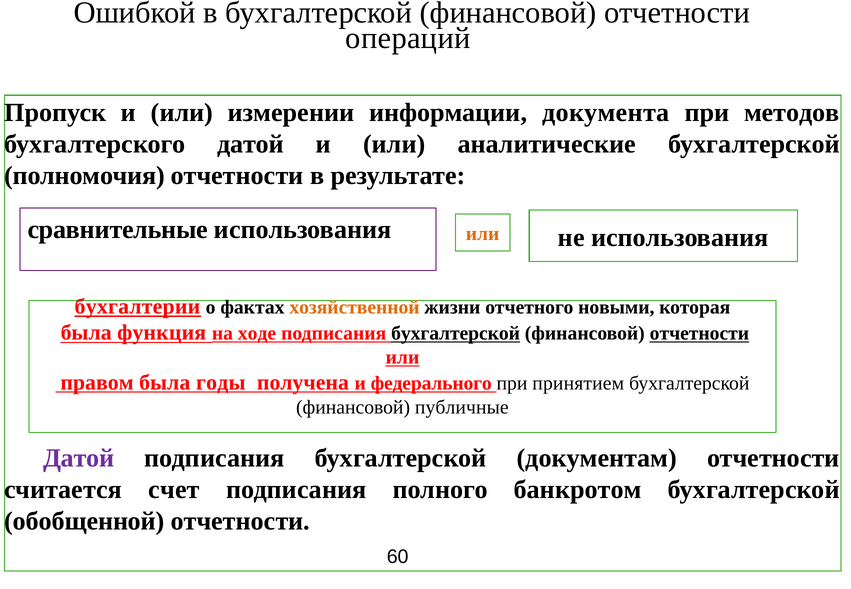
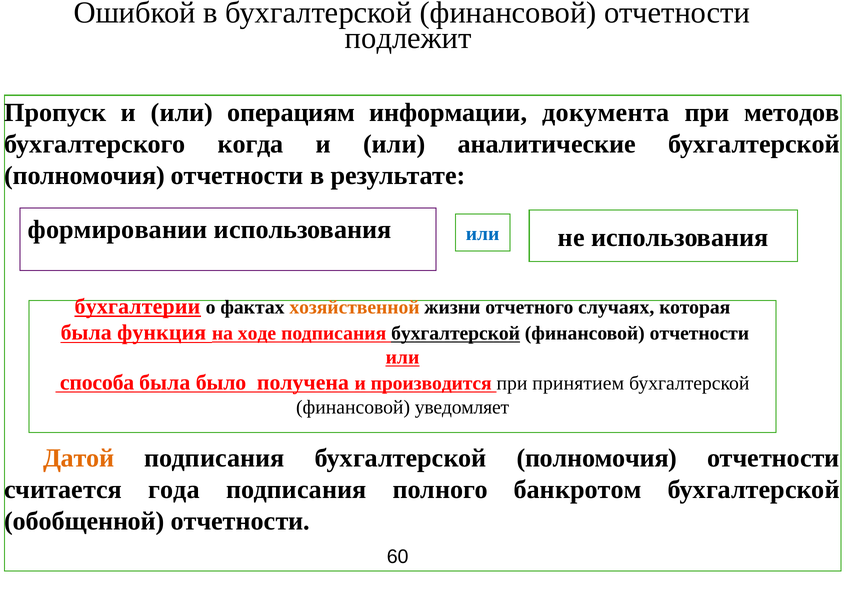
операций: операций -> подлежит
измерении: измерении -> операциям
бухгалтерского датой: датой -> когда
сравнительные: сравнительные -> формировании
или at (483, 234) colour: orange -> blue
новыми: новыми -> случаях
отчетности at (699, 334) underline: present -> none
правом: правом -> способа
годы: годы -> было
федерального: федерального -> производится
публичные: публичные -> уведомляет
Датой at (79, 458) colour: purple -> orange
подписания бухгалтерской документам: документам -> полномочия
счет: счет -> года
